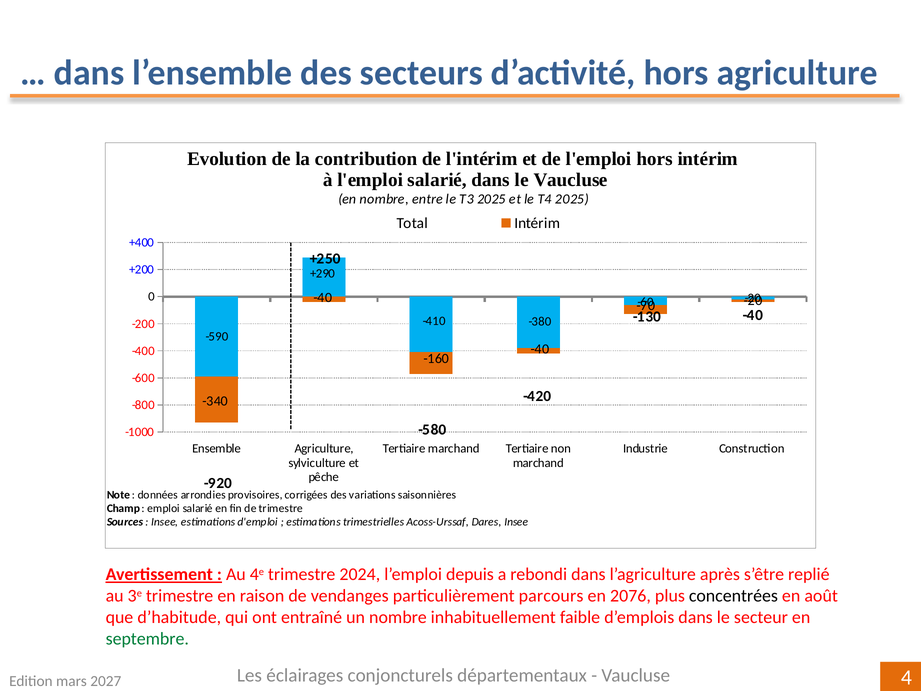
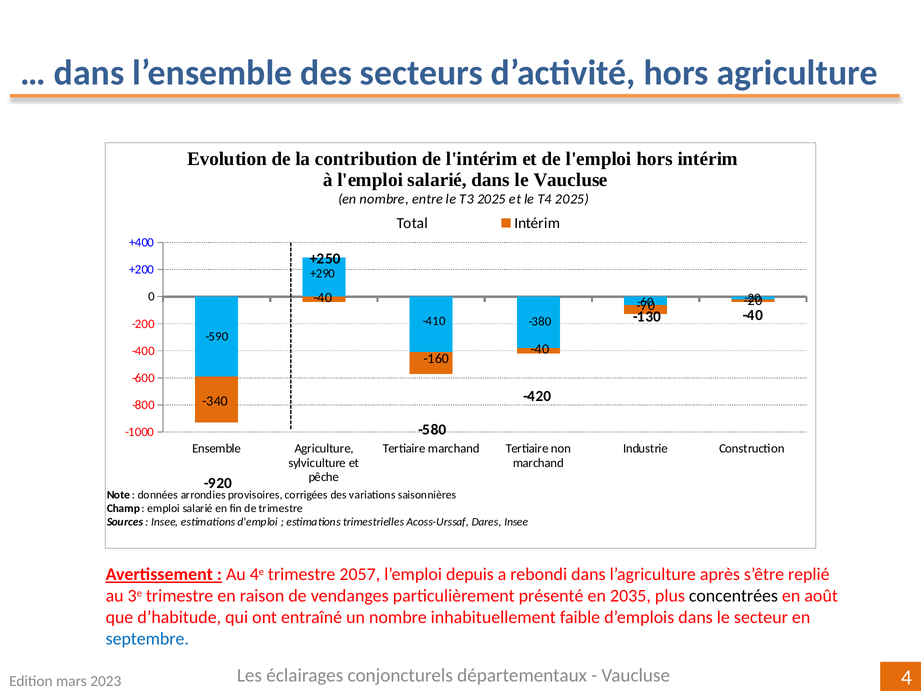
2024: 2024 -> 2057
parcours: parcours -> présenté
2076: 2076 -> 2035
septembre colour: green -> blue
2027: 2027 -> 2023
